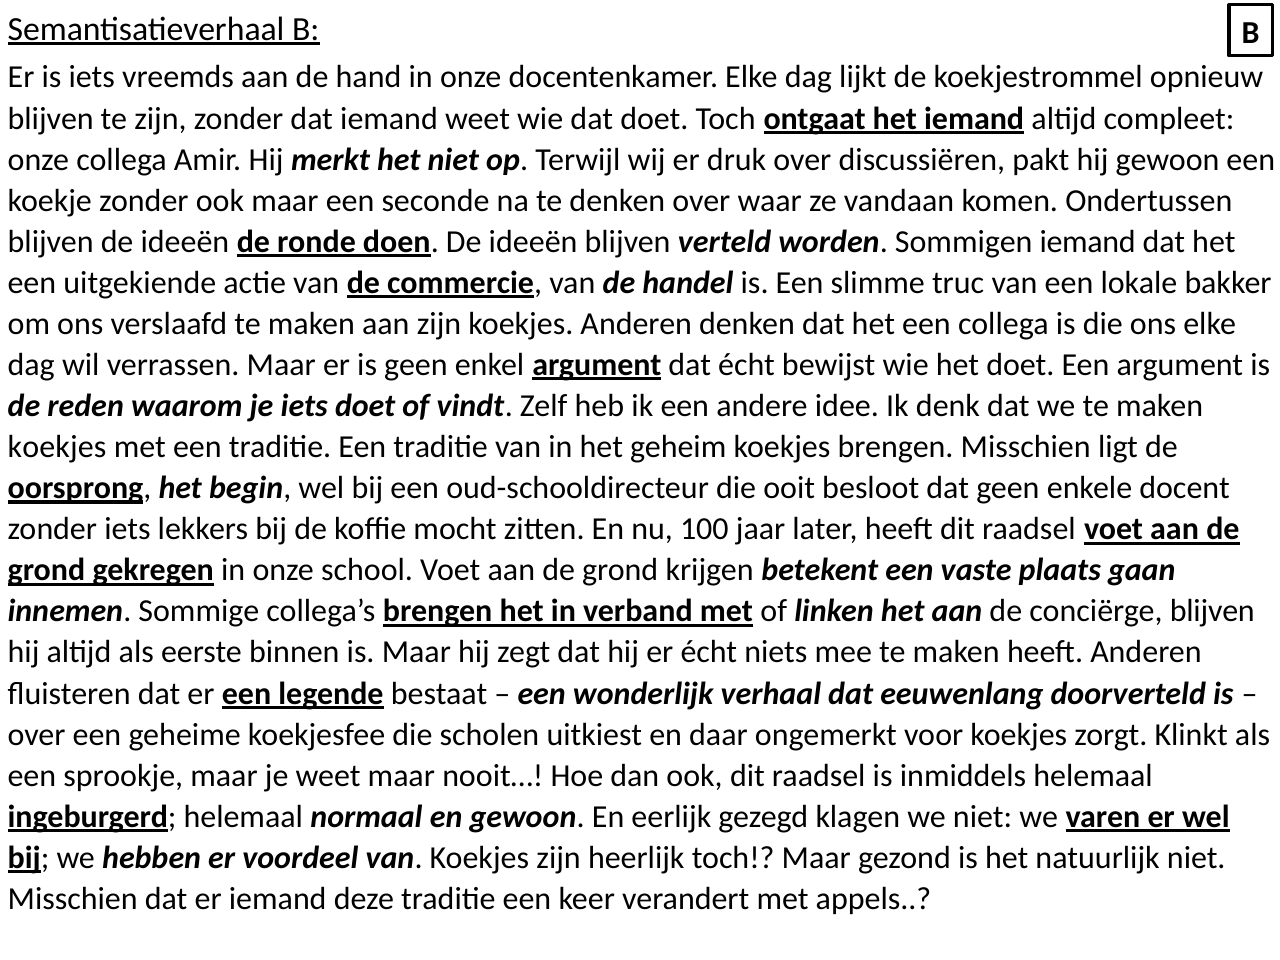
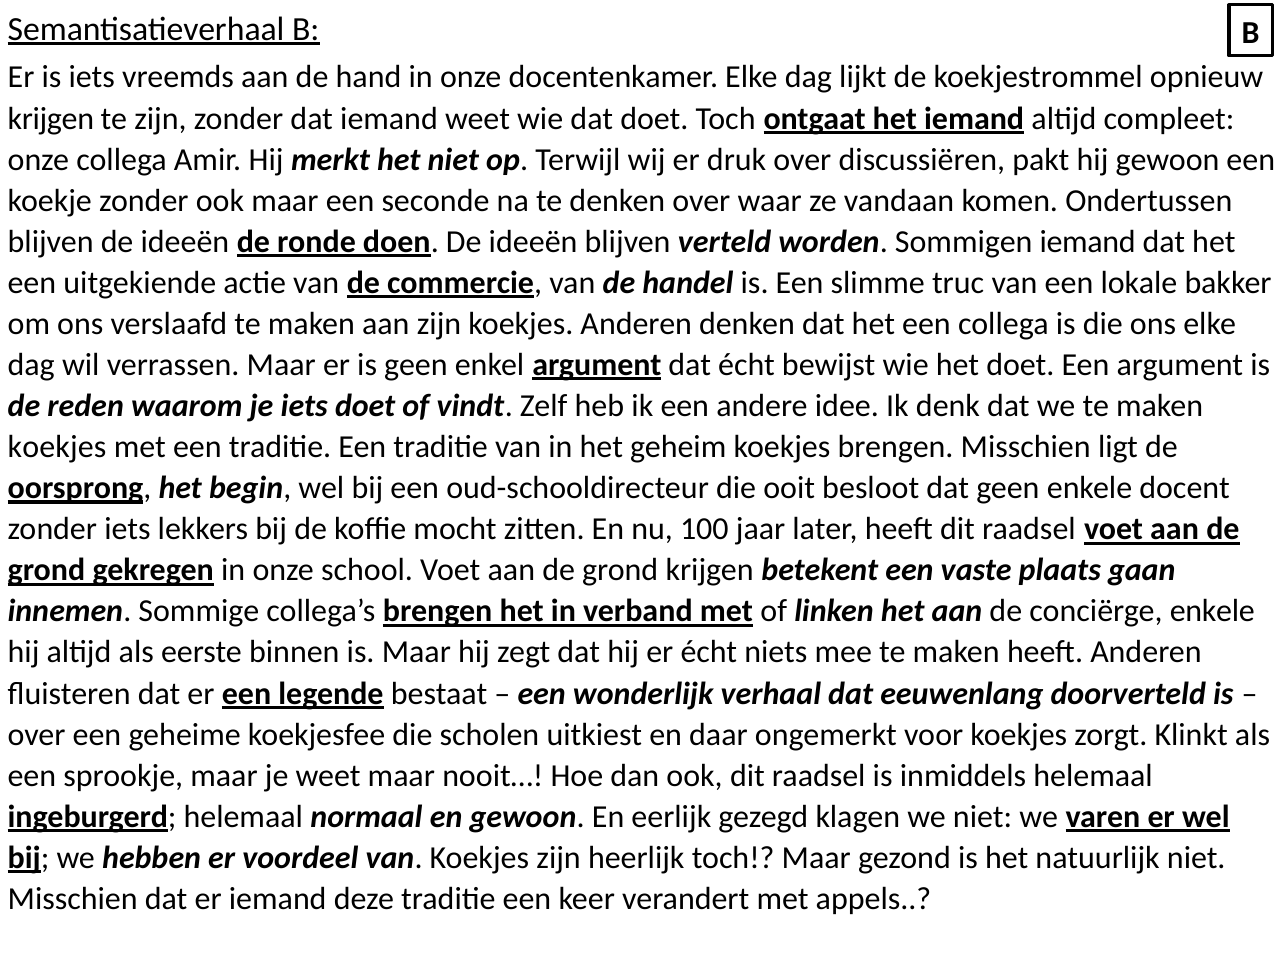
blijven at (51, 118): blijven -> krijgen
conciërge blijven: blijven -> enkele
